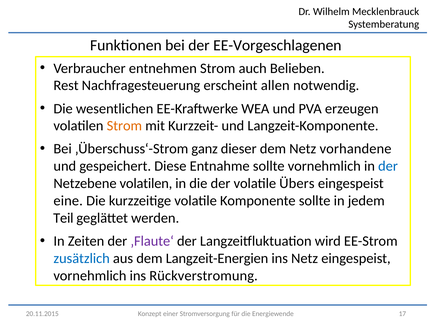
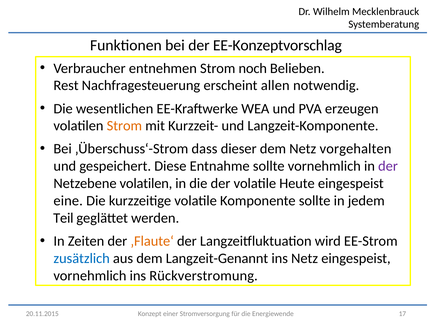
EE-Vorgeschlagenen: EE-Vorgeschlagenen -> EE-Konzeptvorschlag
auch: auch -> noch
ganz: ganz -> dass
vorhandene: vorhandene -> vorgehalten
der at (388, 166) colour: blue -> purple
Übers: Übers -> Heute
‚Flaute‘ colour: purple -> orange
Langzeit-Energien: Langzeit-Energien -> Langzeit-Genannt
